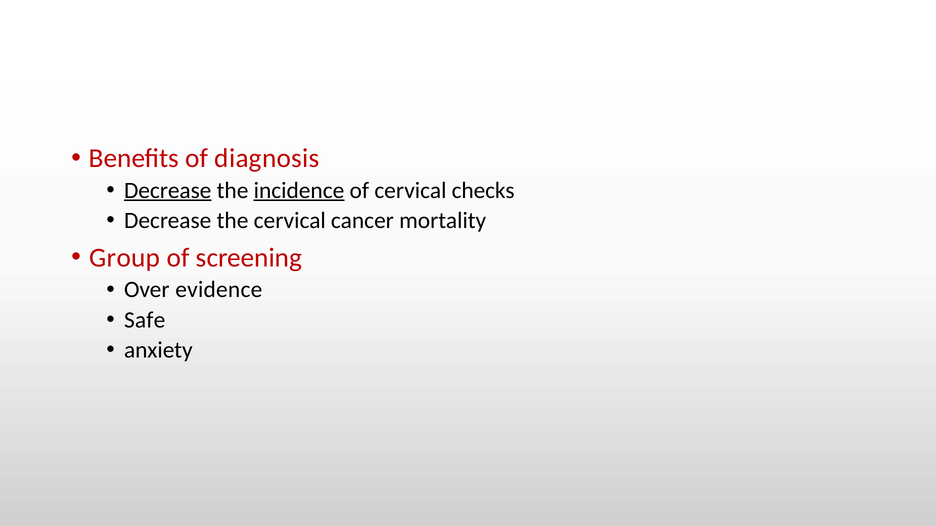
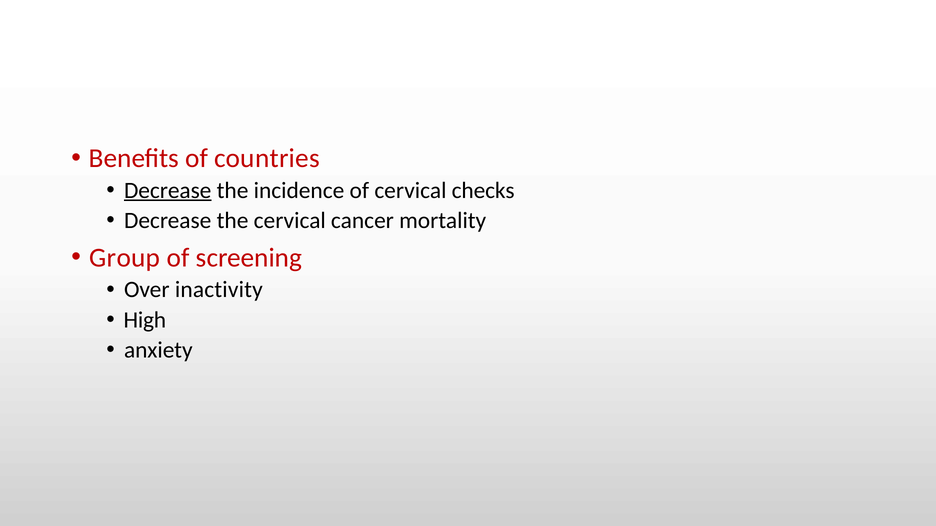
diagnosis: diagnosis -> countries
incidence underline: present -> none
evidence: evidence -> inactivity
Safe: Safe -> High
